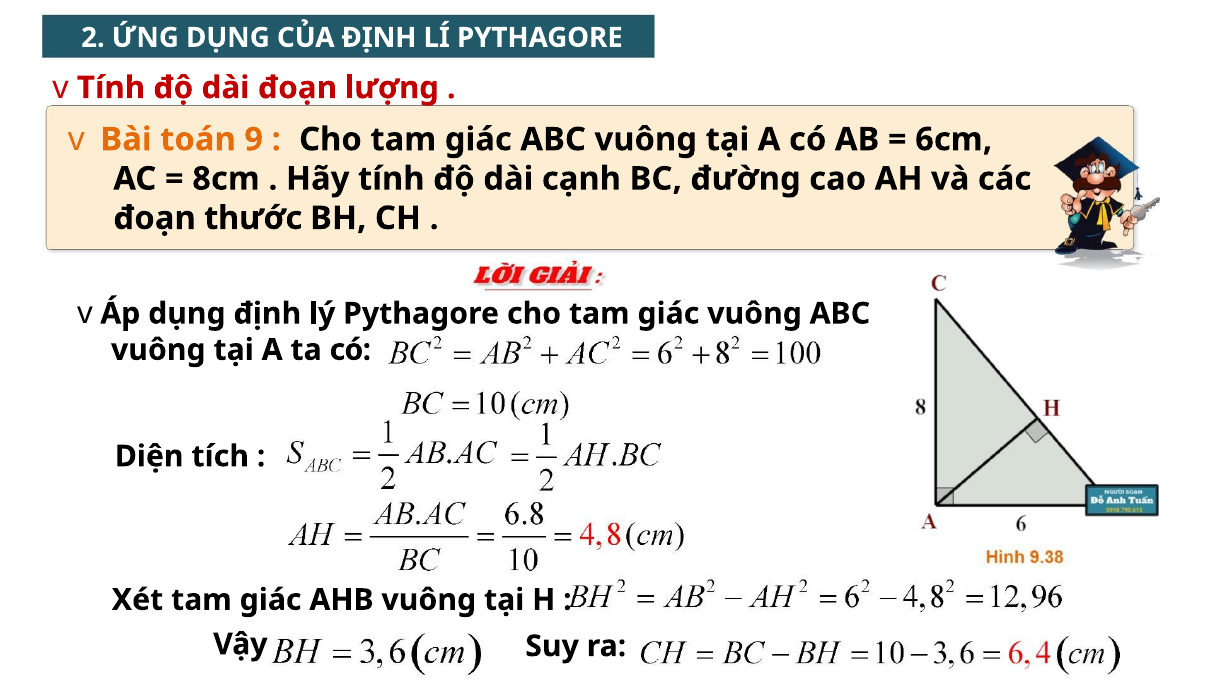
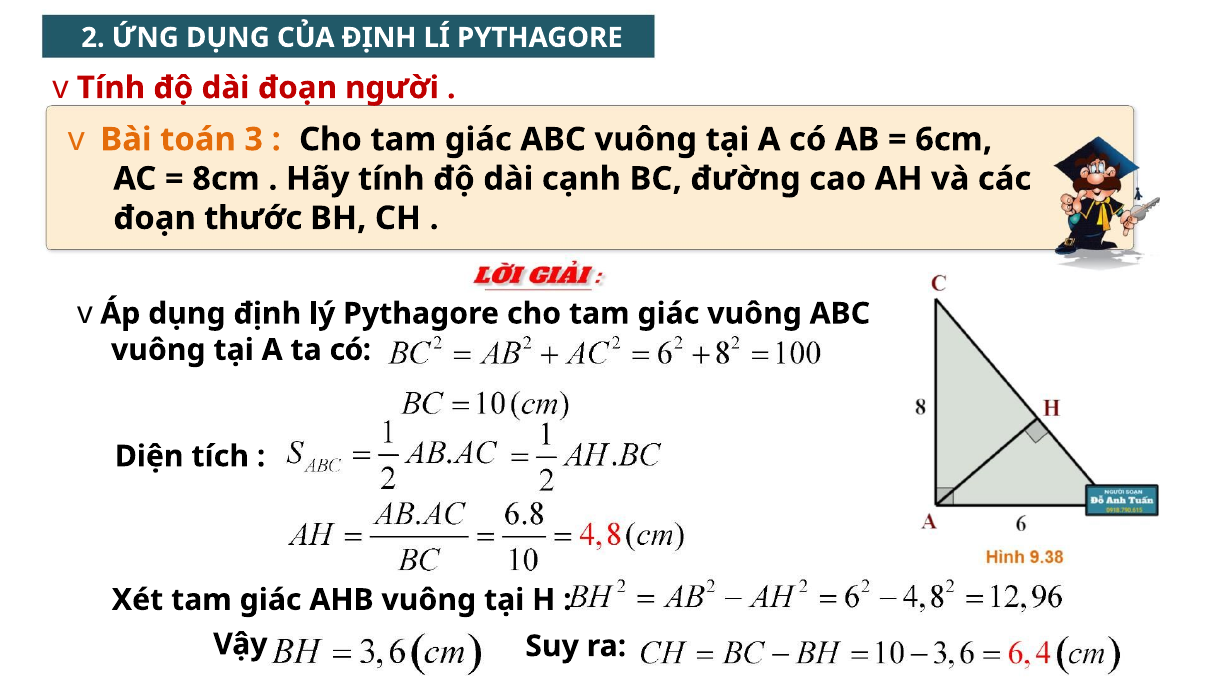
lượng: lượng -> người
9: 9 -> 3
